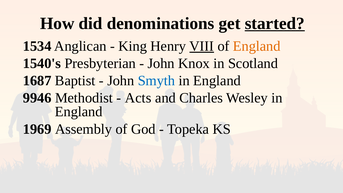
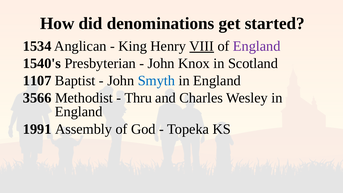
started underline: present -> none
England at (257, 46) colour: orange -> purple
1687: 1687 -> 1107
9946: 9946 -> 3566
Acts: Acts -> Thru
1969: 1969 -> 1991
